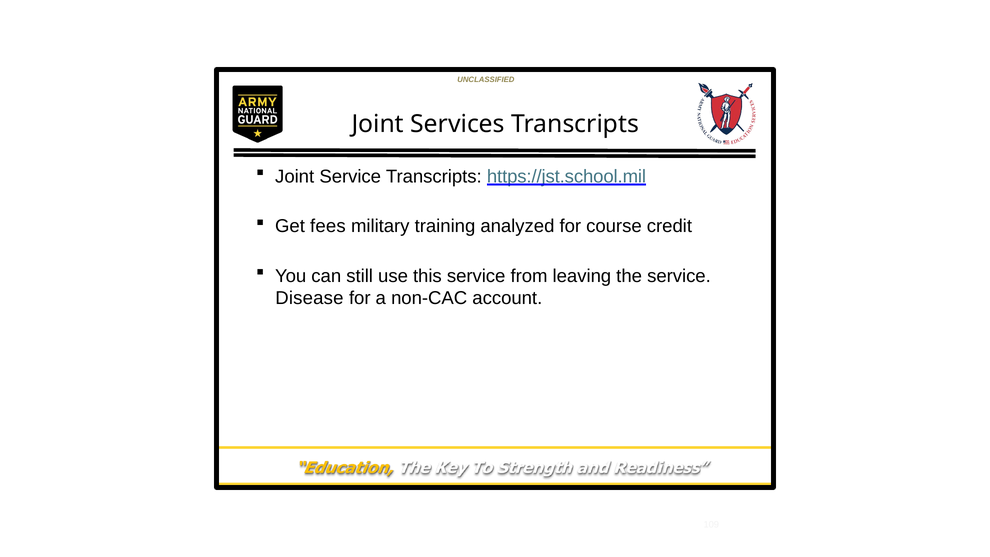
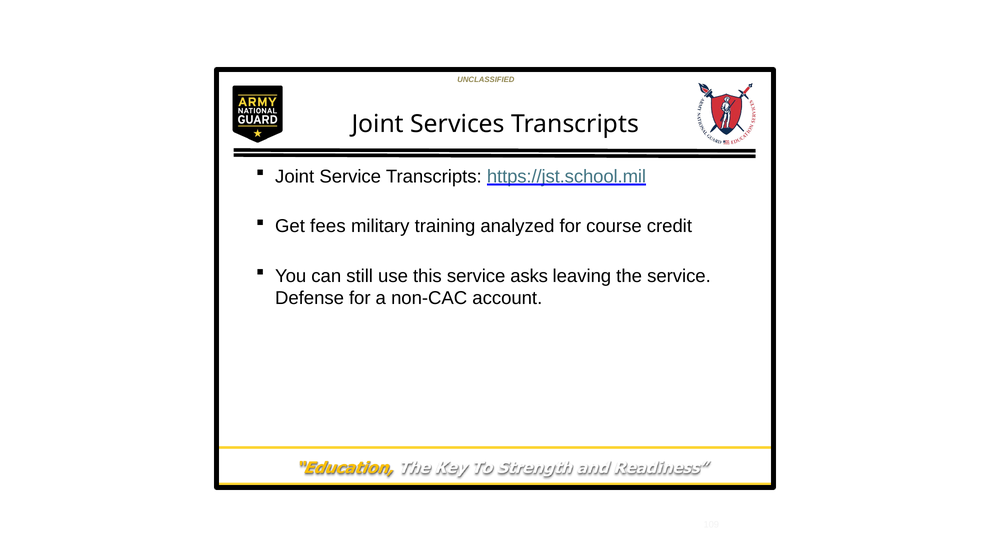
from: from -> asks
Disease: Disease -> Defense
